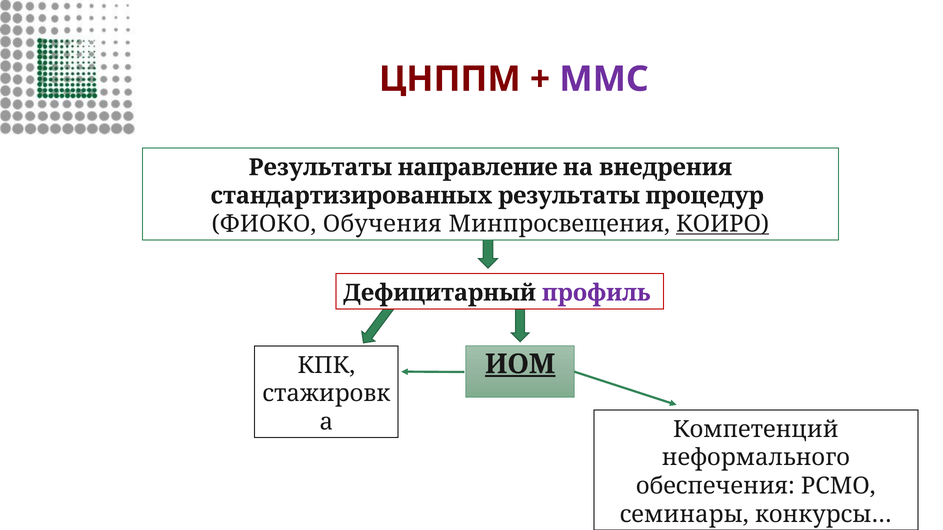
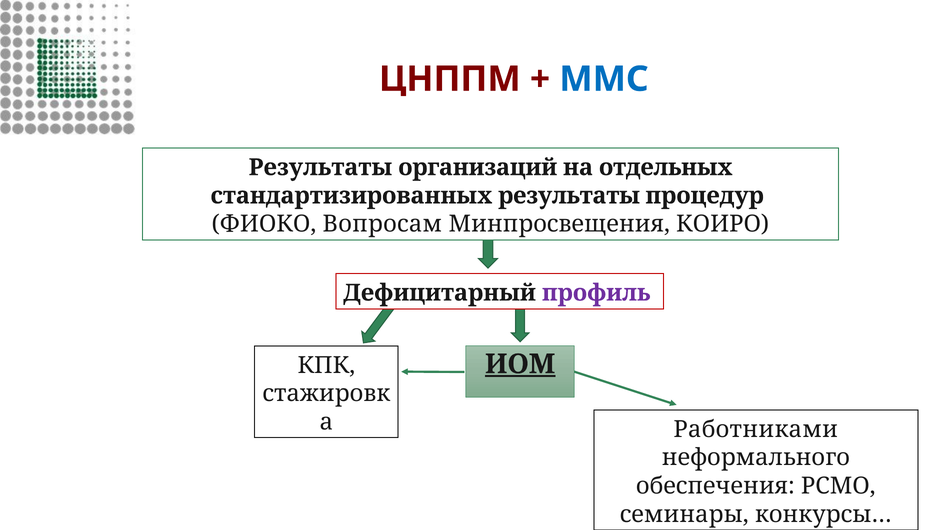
ММС colour: purple -> blue
направление: направление -> организаций
внедрения: внедрения -> отдельных
Обучения: Обучения -> Вопросам
КОИРО underline: present -> none
Компетенций: Компетенций -> Работниками
